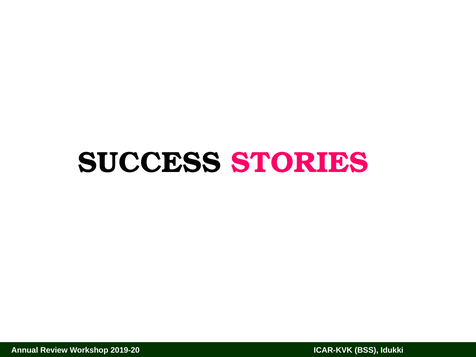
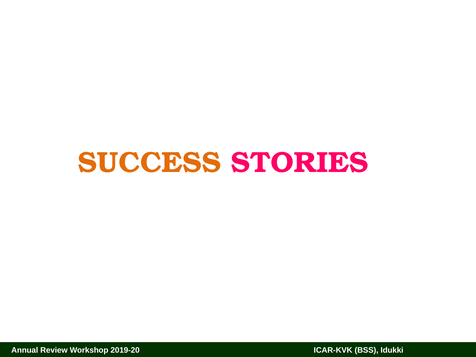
SUCCESS colour: black -> orange
